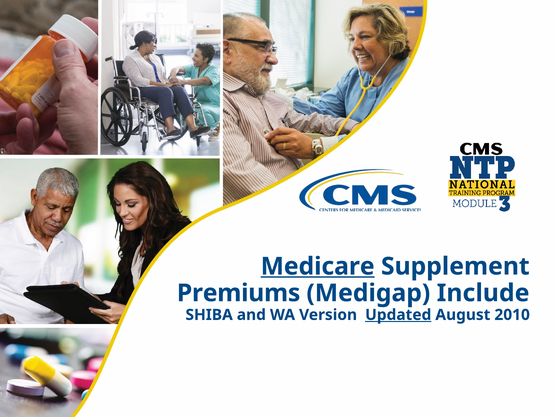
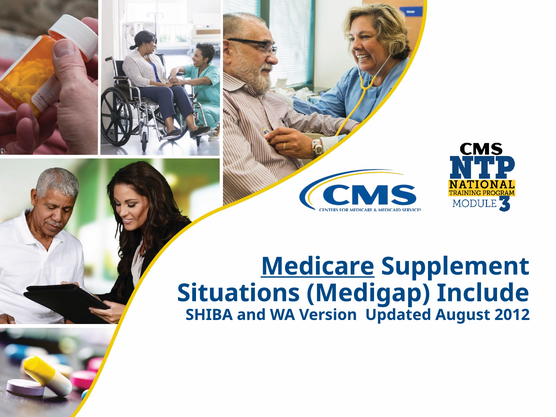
Premiums: Premiums -> Situations
Updated underline: present -> none
2010: 2010 -> 2012
